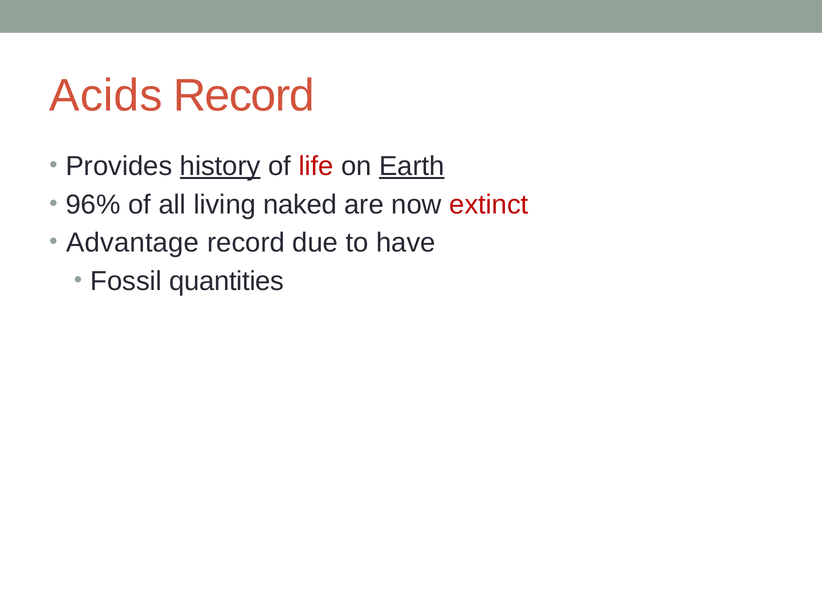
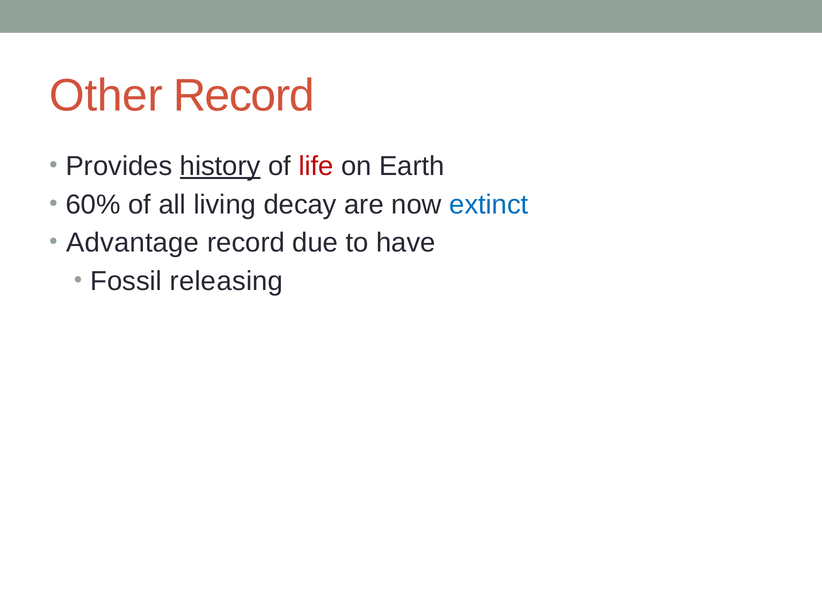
Acids: Acids -> Other
Earth underline: present -> none
96%: 96% -> 60%
naked: naked -> decay
extinct colour: red -> blue
quantities: quantities -> releasing
